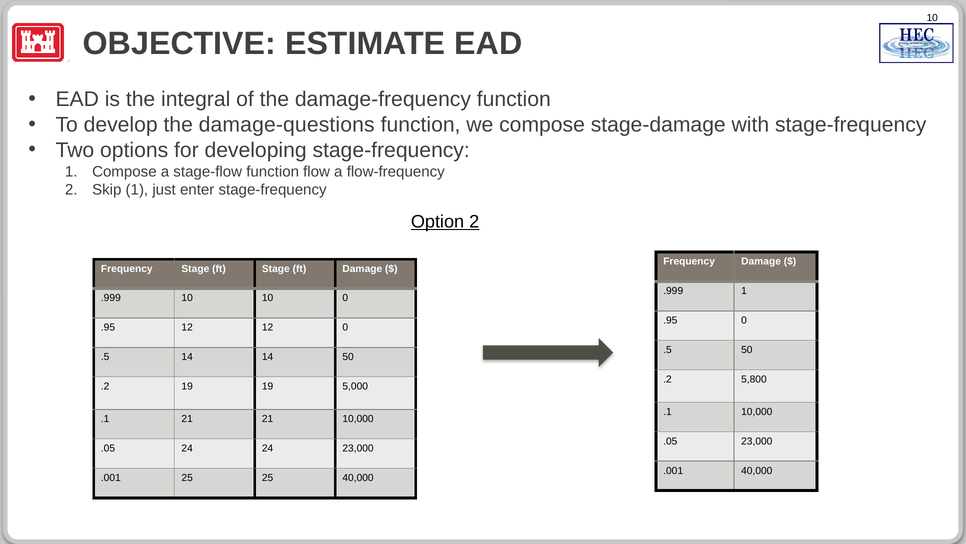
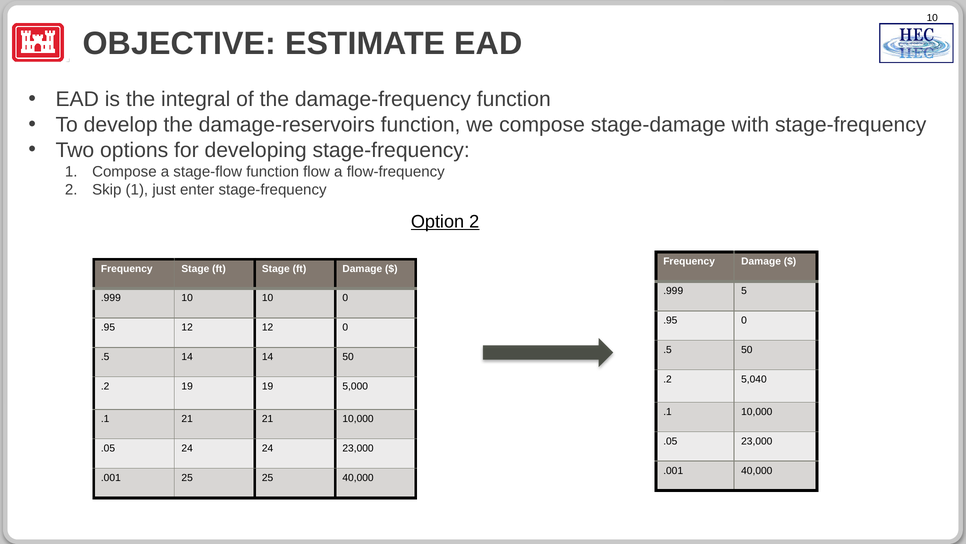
damage-questions: damage-questions -> damage-reservoirs
.999 1: 1 -> 5
5,800: 5,800 -> 5,040
